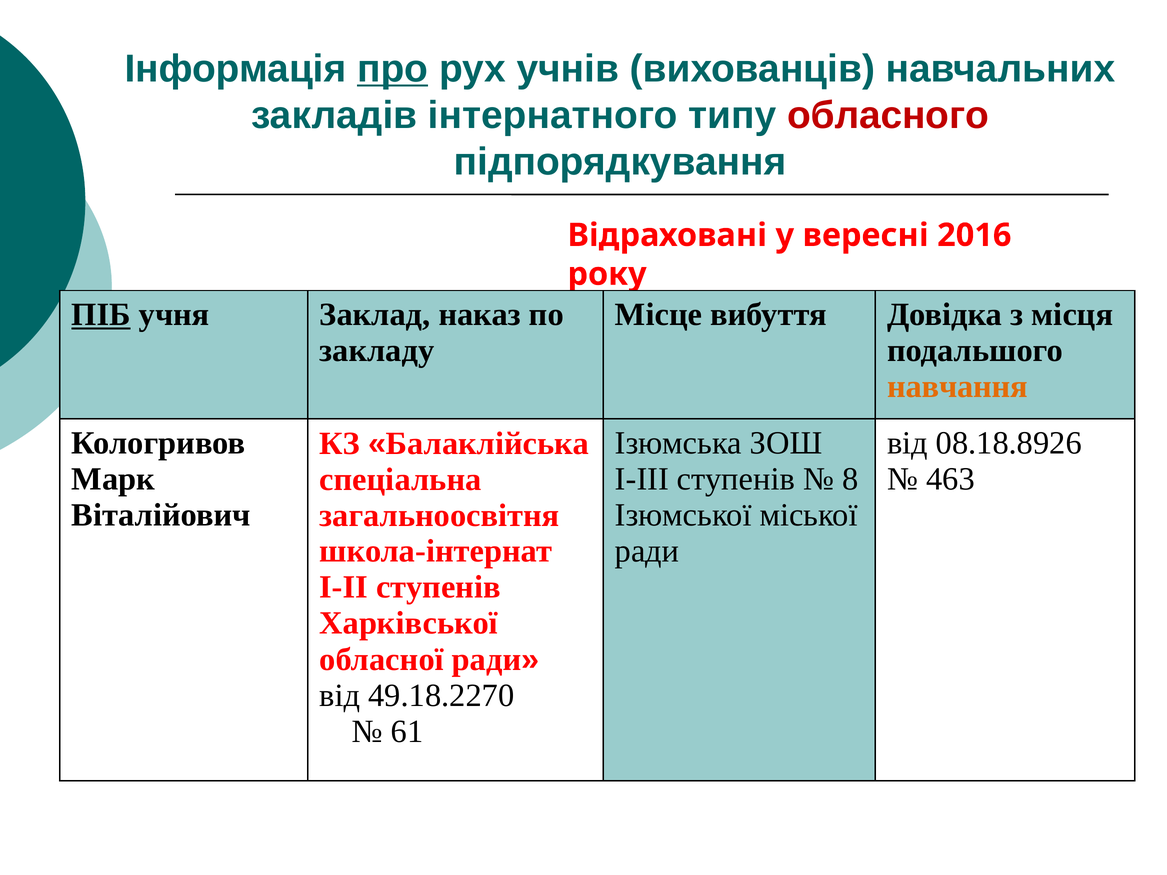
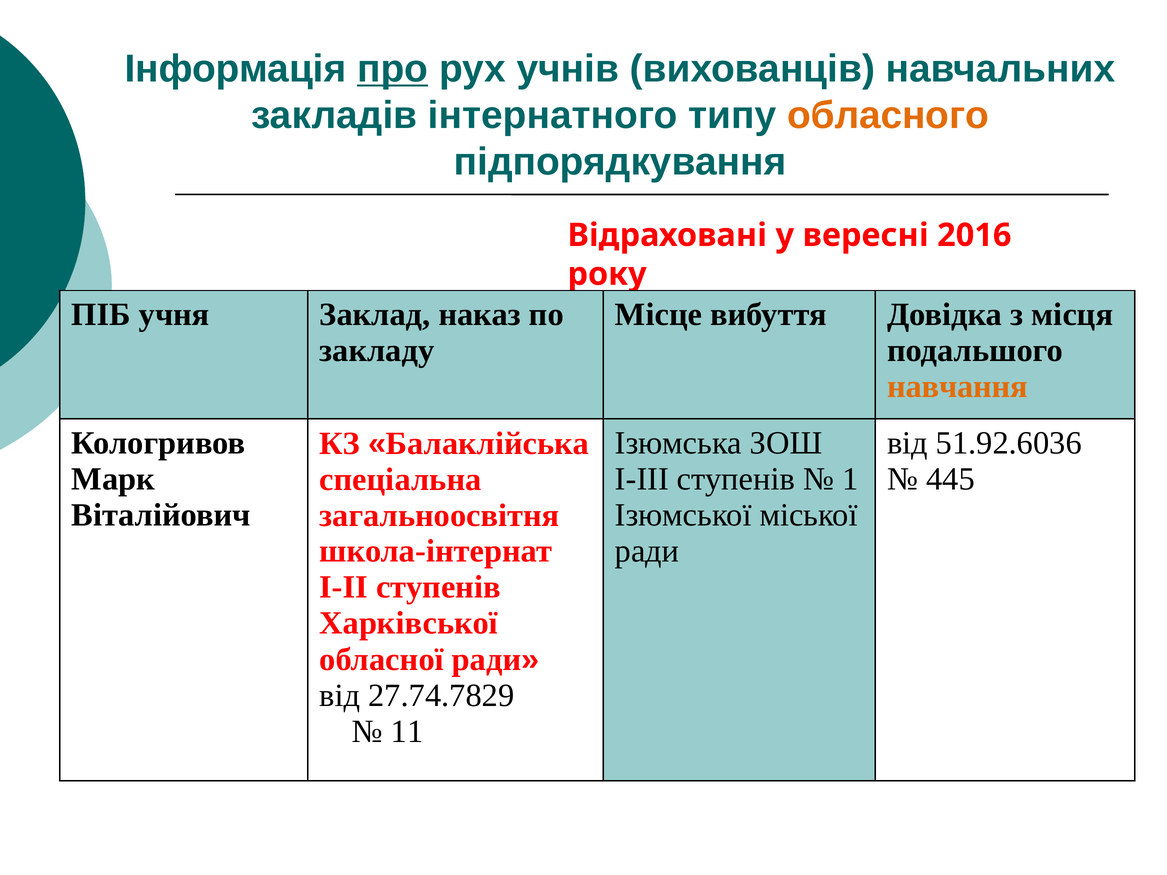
обласного colour: red -> orange
ПІБ underline: present -> none
08.18.8926: 08.18.8926 -> 51.92.6036
8: 8 -> 1
463: 463 -> 445
49.18.2270: 49.18.2270 -> 27.74.7829
61: 61 -> 11
